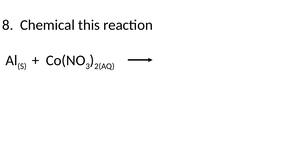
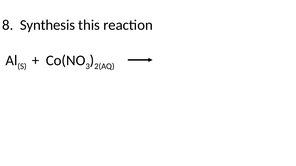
Chemical: Chemical -> Synthesis
